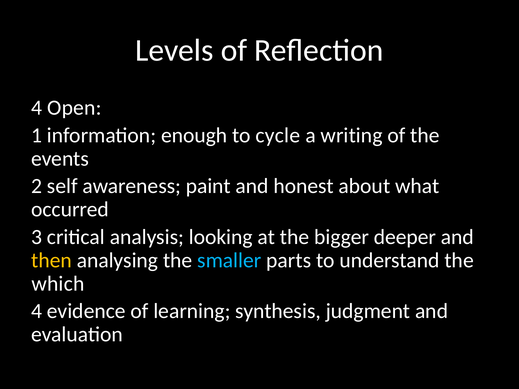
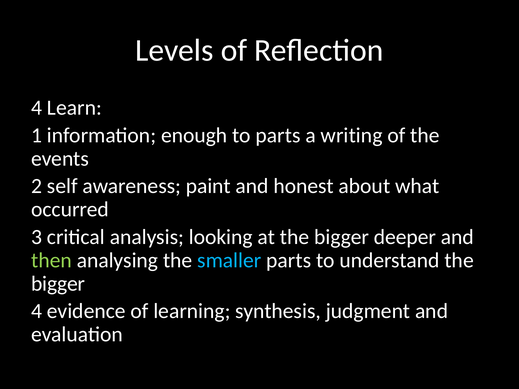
Open: Open -> Learn
to cycle: cycle -> parts
then colour: yellow -> light green
which at (58, 284): which -> bigger
